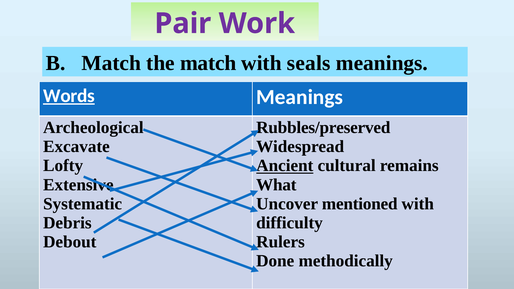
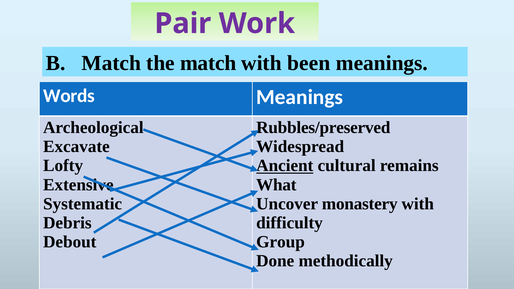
seals: seals -> been
Words underline: present -> none
mentioned: mentioned -> monastery
Rulers: Rulers -> Group
